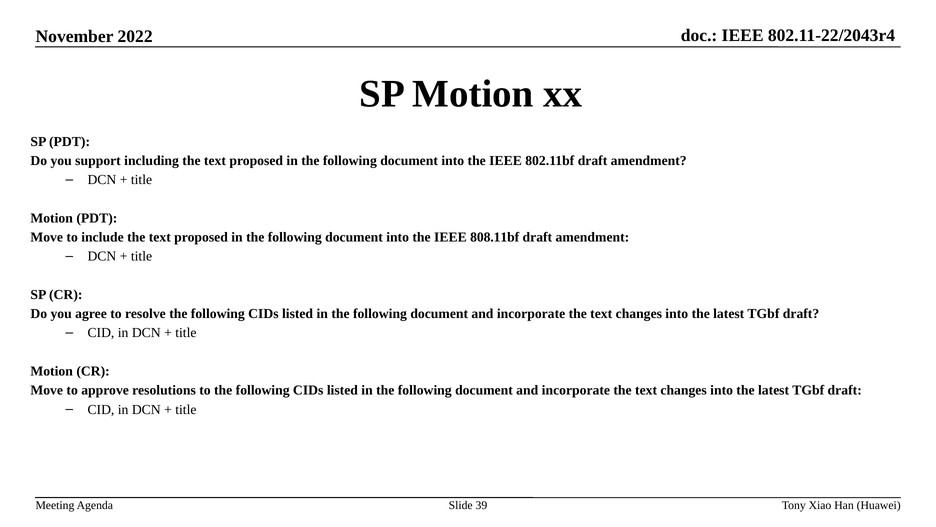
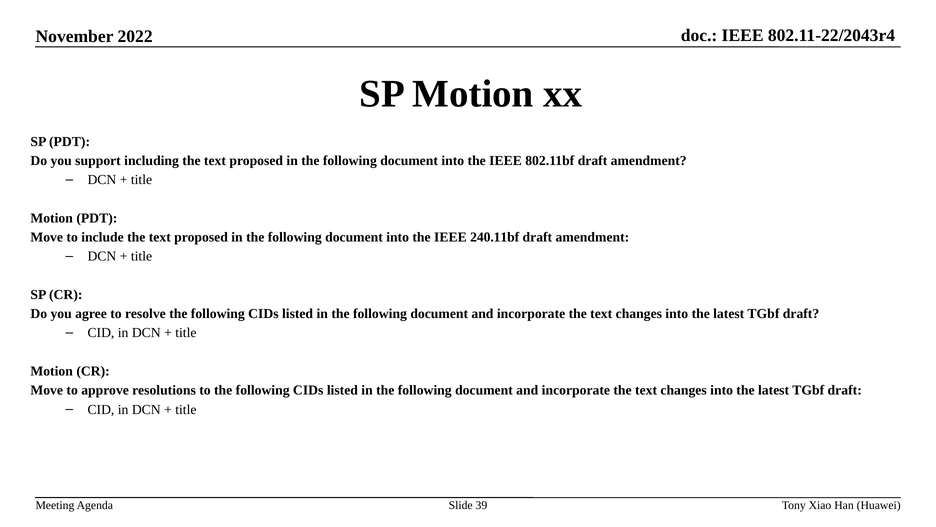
808.11bf: 808.11bf -> 240.11bf
